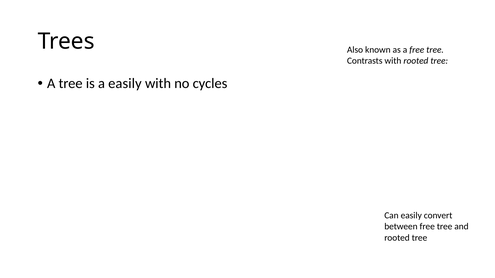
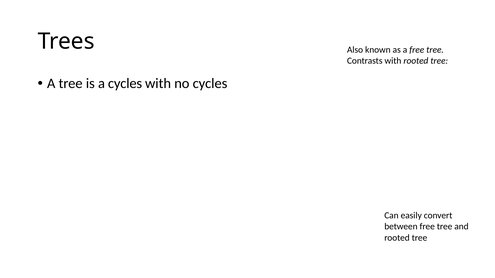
a easily: easily -> cycles
